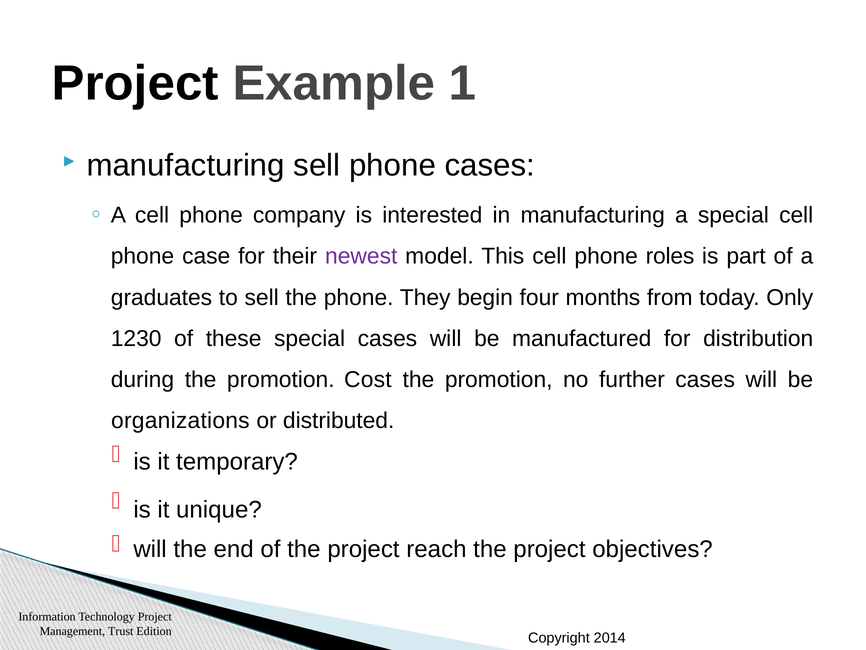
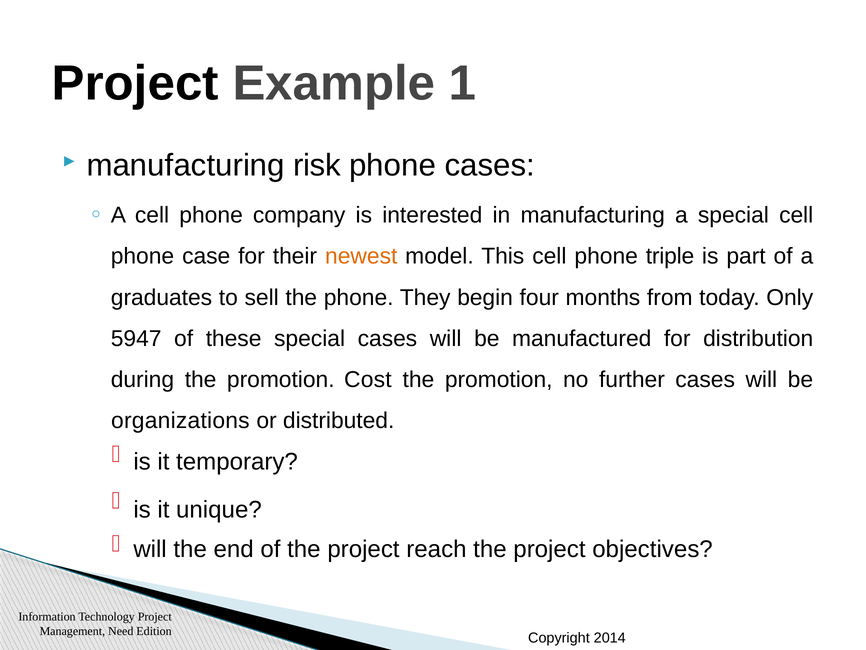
manufacturing sell: sell -> risk
newest colour: purple -> orange
roles: roles -> triple
1230: 1230 -> 5947
Trust: Trust -> Need
